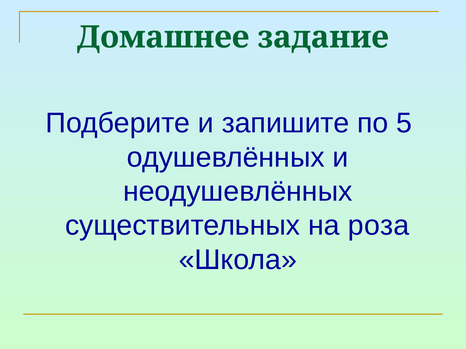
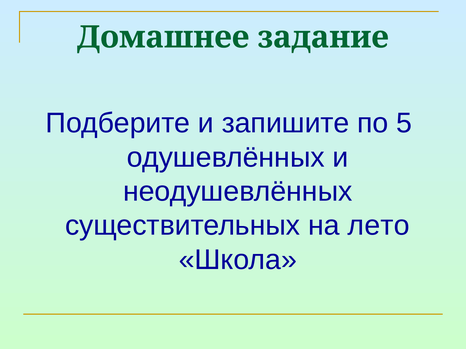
роза: роза -> лето
